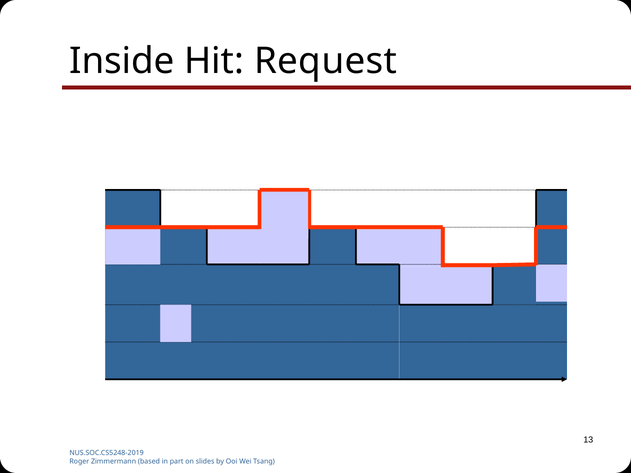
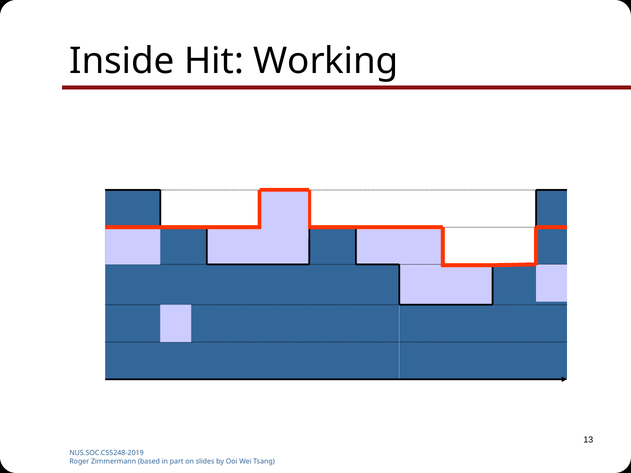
Request: Request -> Working
